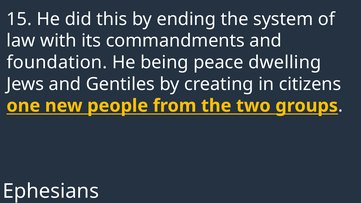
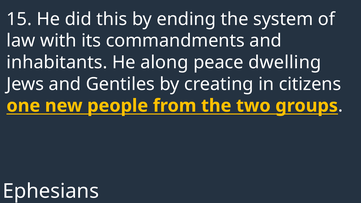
foundation: foundation -> inhabitants
being: being -> along
